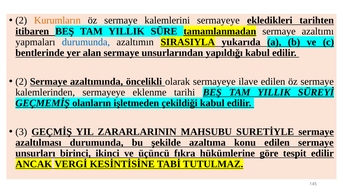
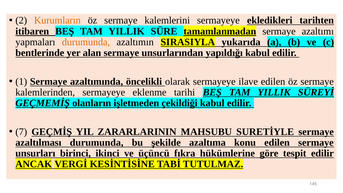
durumunda at (86, 42) colour: blue -> orange
2 at (21, 81): 2 -> 1
3: 3 -> 7
